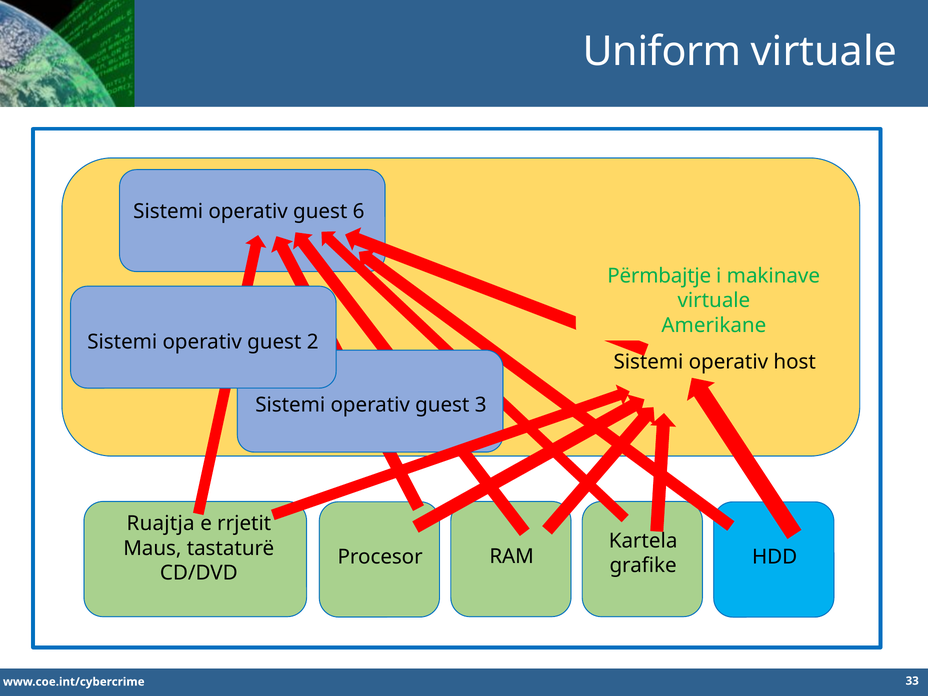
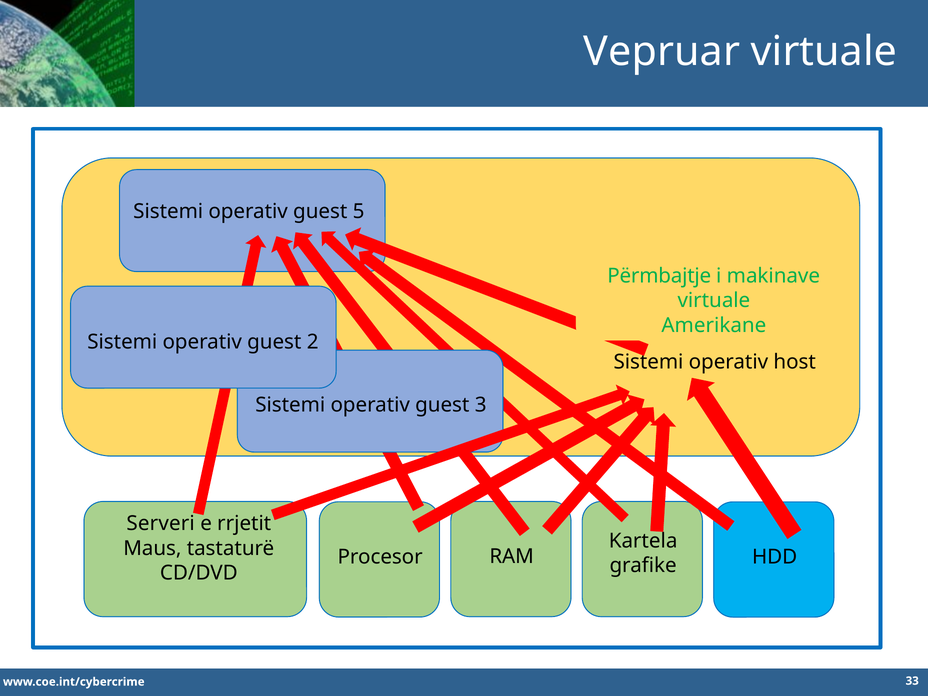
Uniform: Uniform -> Vepruar
6: 6 -> 5
Ruajtja: Ruajtja -> Serveri
